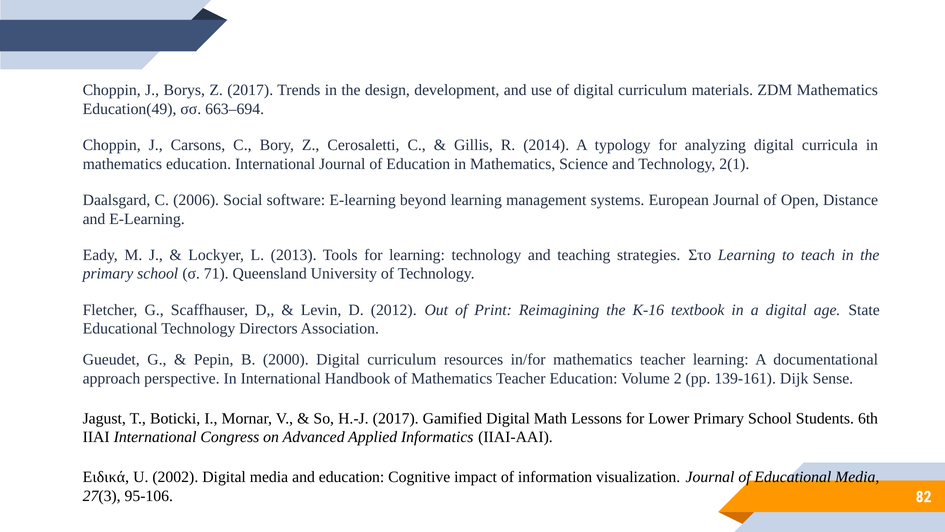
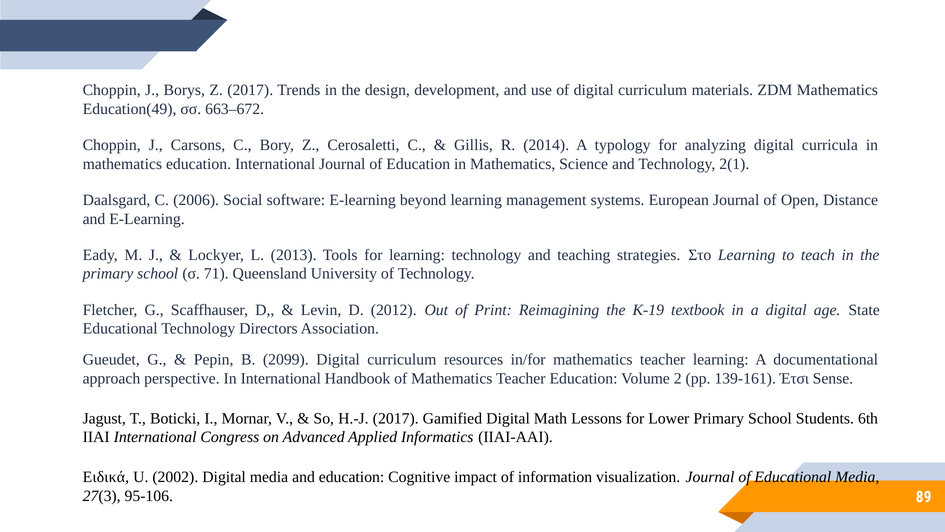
663–694: 663–694 -> 663–672
K-16: K-16 -> K-19
2000: 2000 -> 2099
Dijk: Dijk -> Έτσι
82: 82 -> 89
